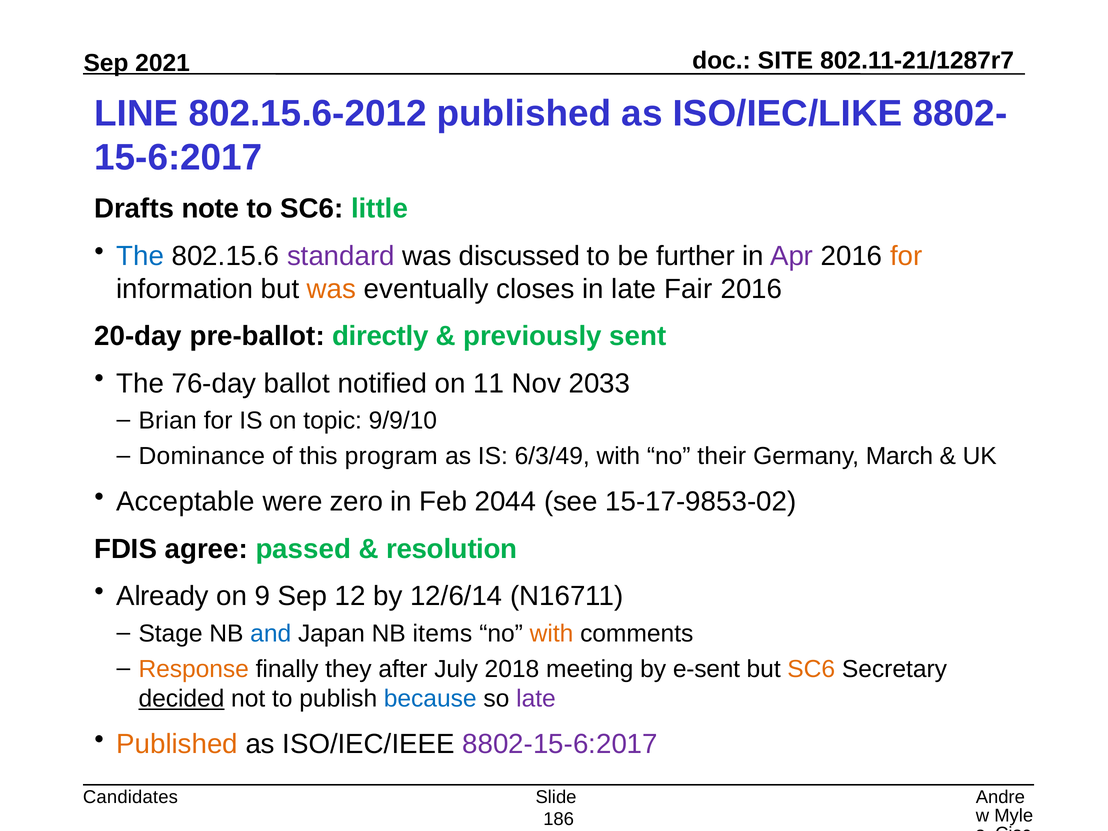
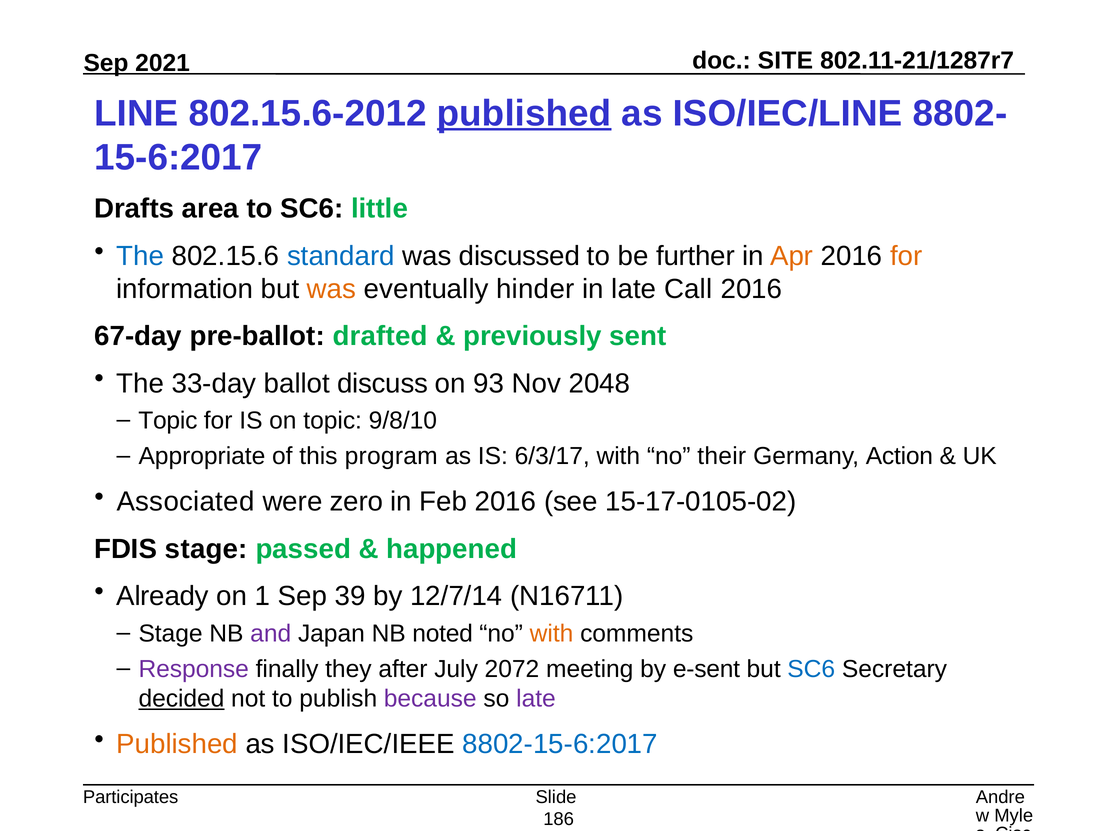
published at (524, 113) underline: none -> present
ISO/IEC/LIKE: ISO/IEC/LIKE -> ISO/IEC/LINE
note: note -> area
standard colour: purple -> blue
Apr colour: purple -> orange
closes: closes -> hinder
Fair: Fair -> Call
20-day: 20-day -> 67-day
directly: directly -> drafted
76-day: 76-day -> 33-day
notified: notified -> discuss
11: 11 -> 93
2033: 2033 -> 2048
Brian at (168, 421): Brian -> Topic
9/9/10: 9/9/10 -> 9/8/10
Dominance: Dominance -> Appropriate
6/3/49: 6/3/49 -> 6/3/17
March: March -> Action
Acceptable: Acceptable -> Associated
Feb 2044: 2044 -> 2016
15-17-9853-02: 15-17-9853-02 -> 15-17-0105-02
FDIS agree: agree -> stage
resolution: resolution -> happened
9: 9 -> 1
12: 12 -> 39
12/6/14: 12/6/14 -> 12/7/14
and colour: blue -> purple
items: items -> noted
Response colour: orange -> purple
2018: 2018 -> 2072
SC6 at (811, 669) colour: orange -> blue
because colour: blue -> purple
8802-15-6:2017 colour: purple -> blue
Candidates: Candidates -> Participates
